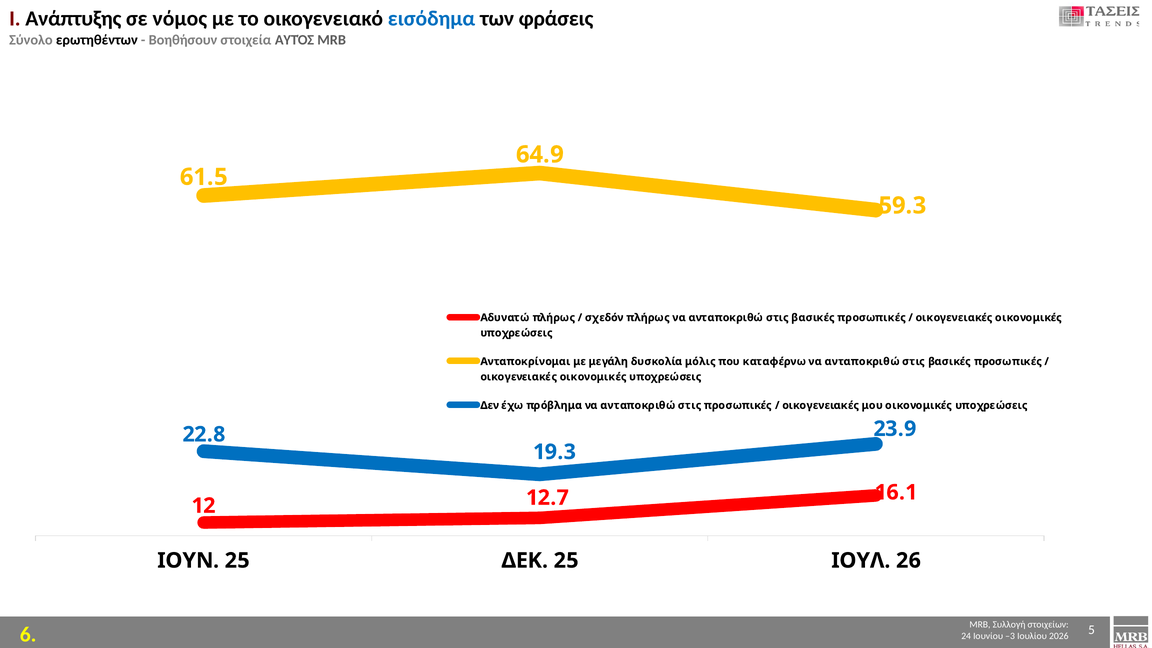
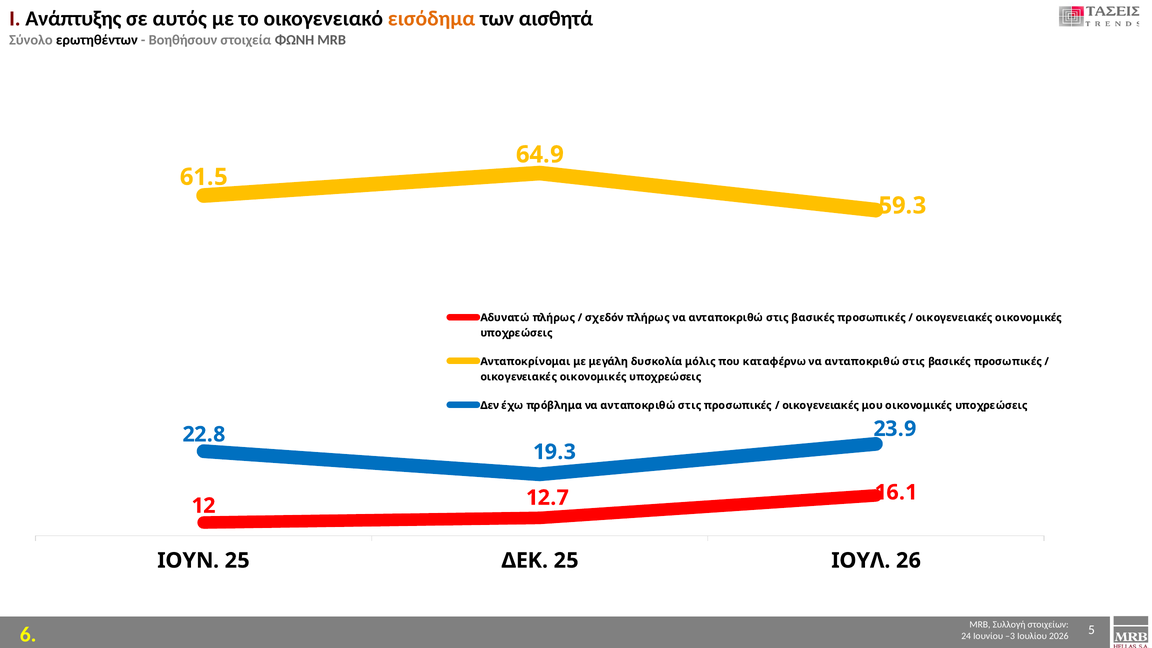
νόμος: νόμος -> αυτός
εισόδημα colour: blue -> orange
φράσεις: φράσεις -> αισθητά
ΑΥΤΌΣ: ΑΥΤΌΣ -> ΦΩΝΗ
